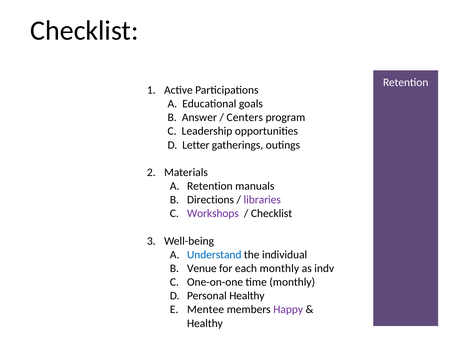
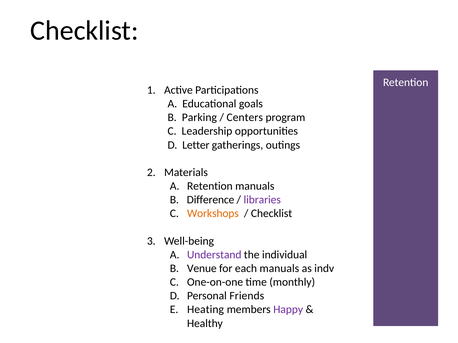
Answer: Answer -> Parking
Directions: Directions -> Difference
Workshops colour: purple -> orange
Understand colour: blue -> purple
each monthly: monthly -> manuals
Personal Healthy: Healthy -> Friends
Mentee: Mentee -> Heating
